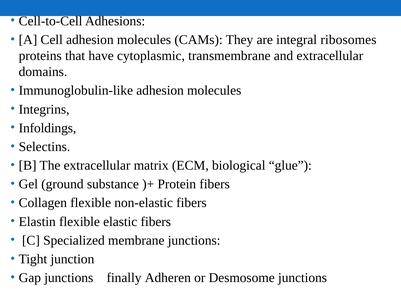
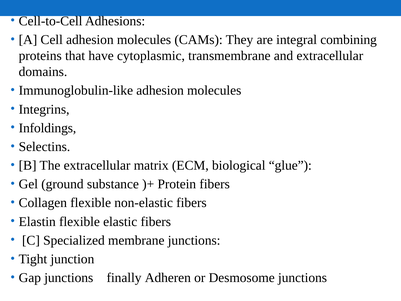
ribosomes: ribosomes -> combining
